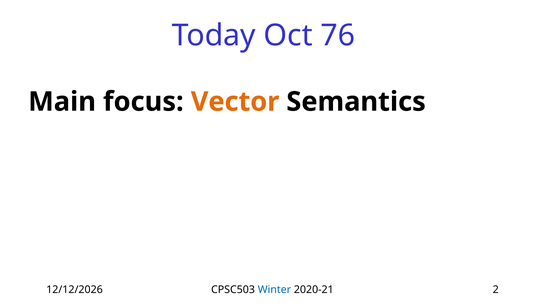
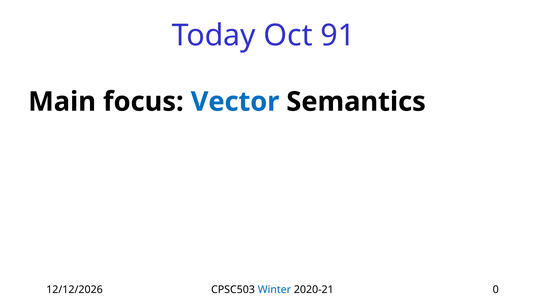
76: 76 -> 91
Vector colour: orange -> blue
2: 2 -> 0
